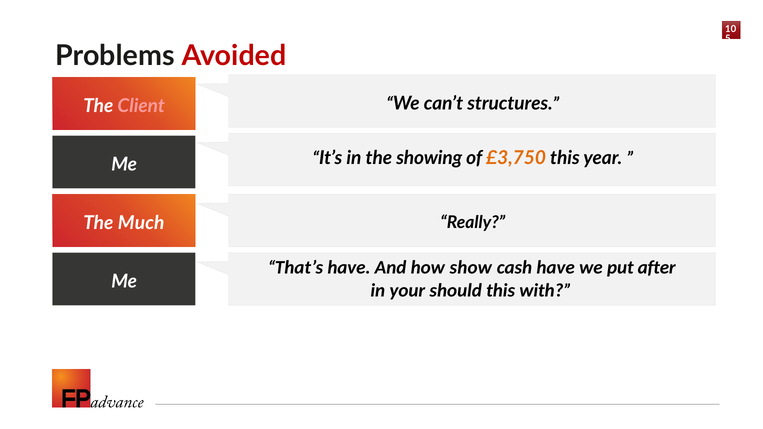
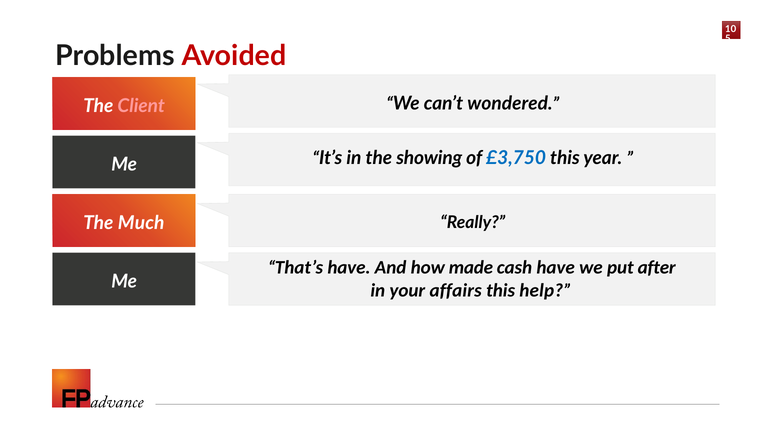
structures: structures -> wondered
£3,750 colour: orange -> blue
show: show -> made
should: should -> affairs
with: with -> help
